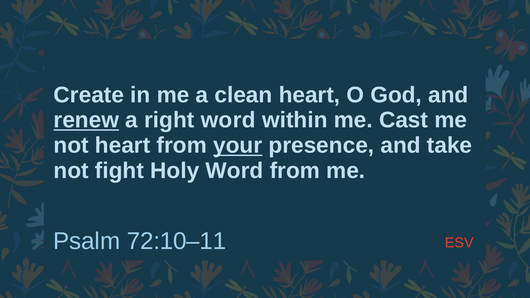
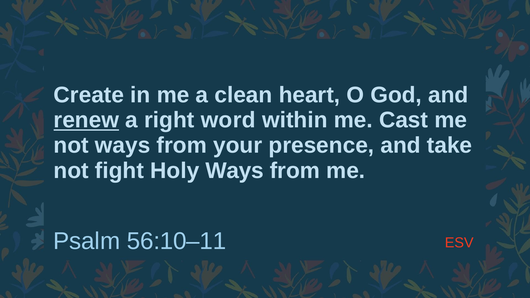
not heart: heart -> ways
your underline: present -> none
Holy Word: Word -> Ways
72:10–11: 72:10–11 -> 56:10–11
